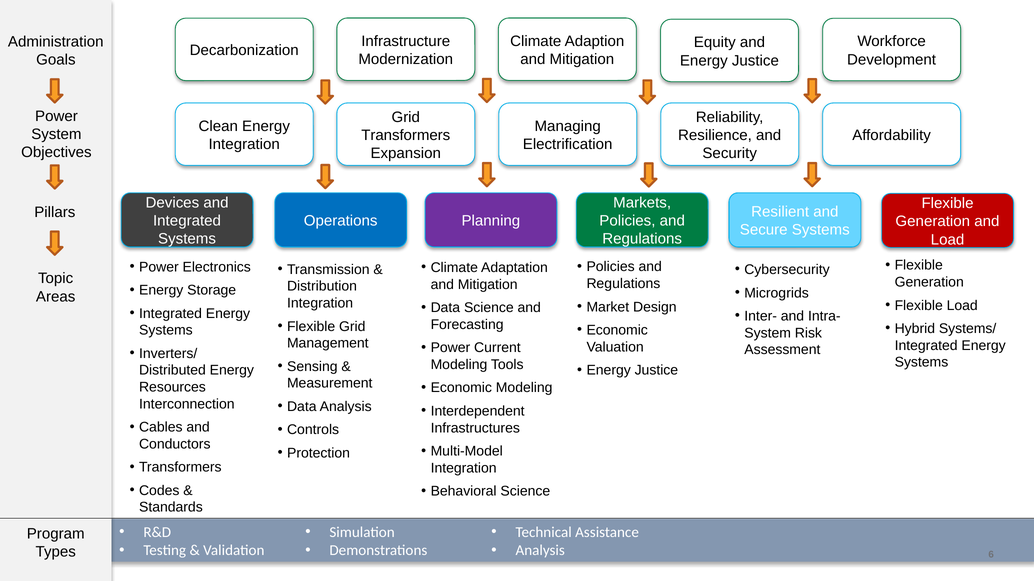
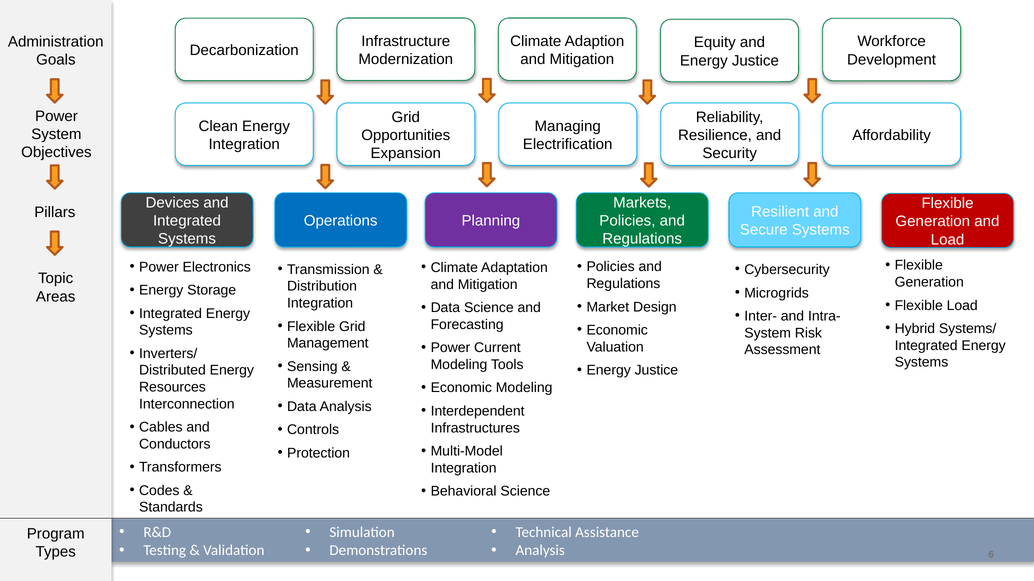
Transformers at (406, 135): Transformers -> Opportunities
